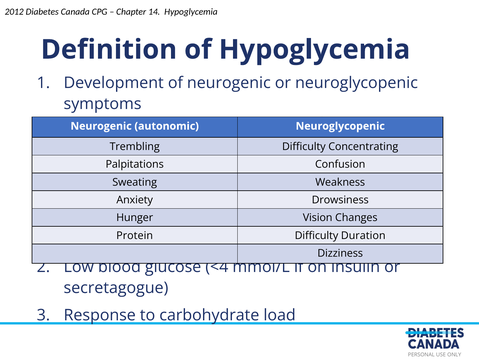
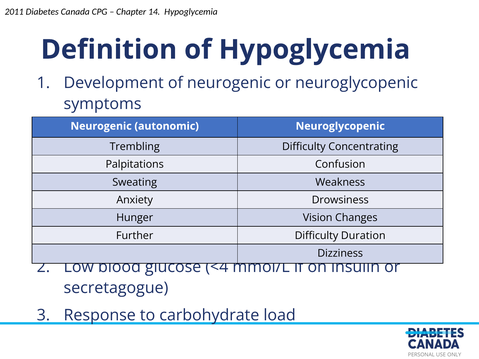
2012: 2012 -> 2011
Protein: Protein -> Further
